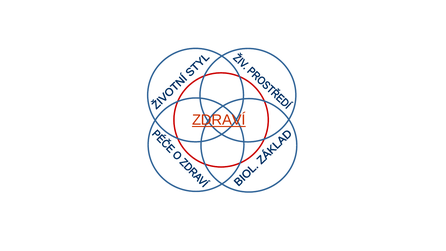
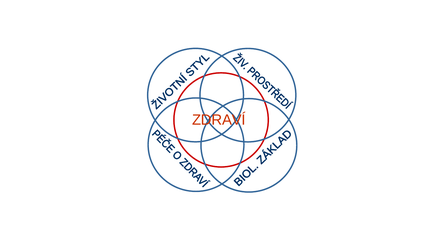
ZDRAVÍ underline: present -> none
